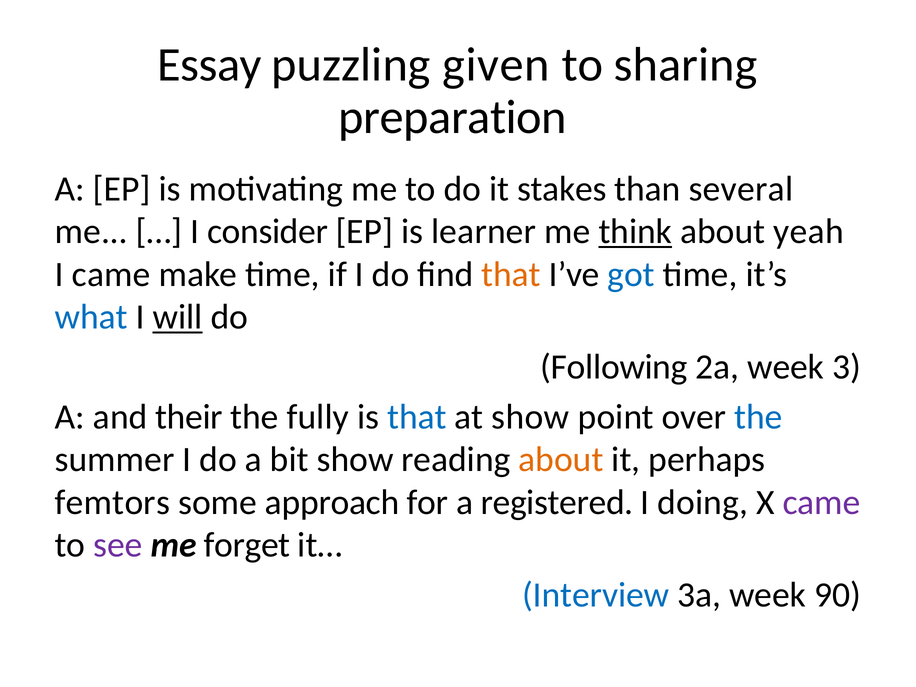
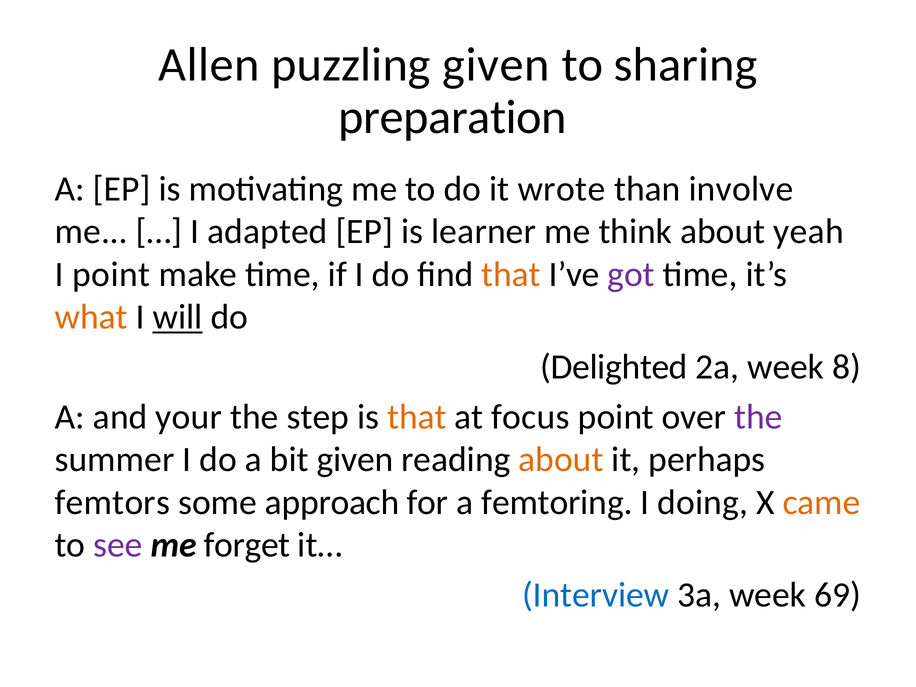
Essay: Essay -> Allen
stakes: stakes -> wrote
several: several -> involve
consider: consider -> adapted
think underline: present -> none
I came: came -> point
got colour: blue -> purple
what colour: blue -> orange
Following: Following -> Delighted
3: 3 -> 8
their: their -> your
fully: fully -> step
that at (417, 417) colour: blue -> orange
at show: show -> focus
the at (758, 417) colour: blue -> purple
bit show: show -> given
registered: registered -> femtoring
came at (821, 502) colour: purple -> orange
90: 90 -> 69
